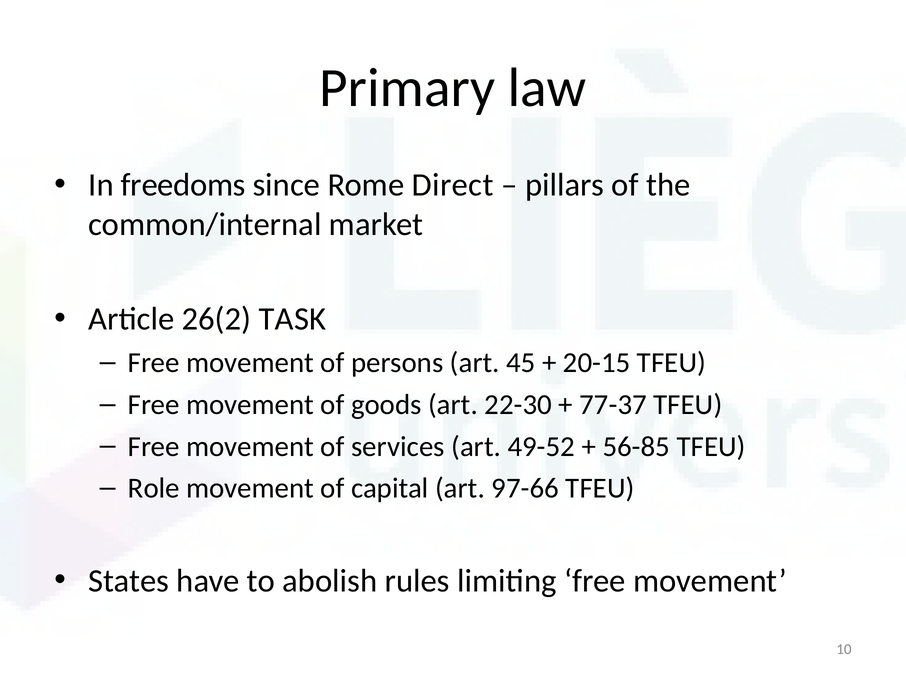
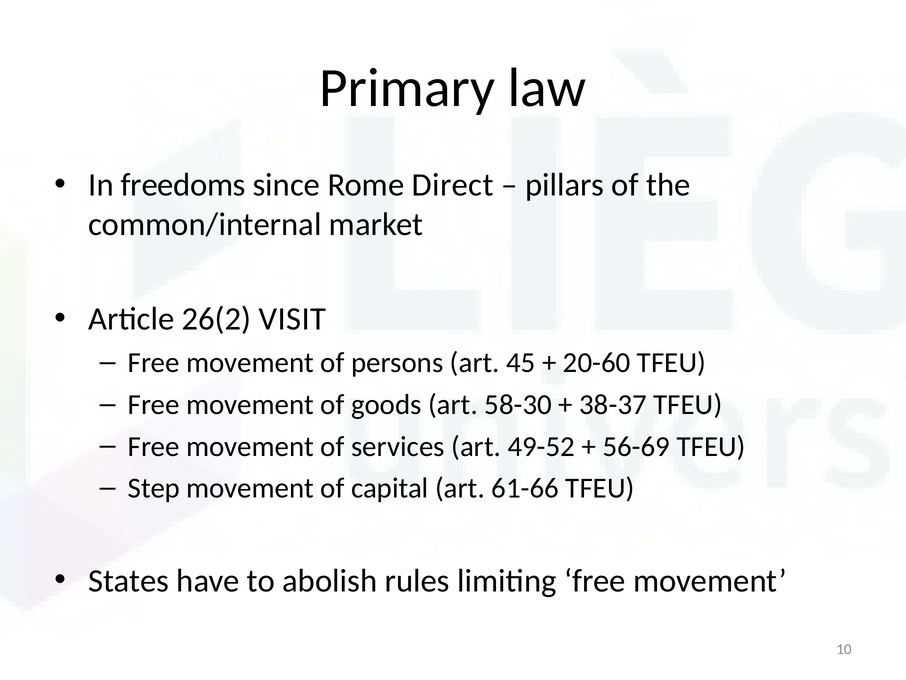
TASK: TASK -> VISIT
20-15: 20-15 -> 20-60
22-30: 22-30 -> 58-30
77-37: 77-37 -> 38-37
56-85: 56-85 -> 56-69
Role: Role -> Step
97-66: 97-66 -> 61-66
